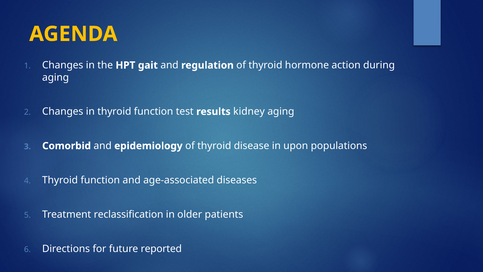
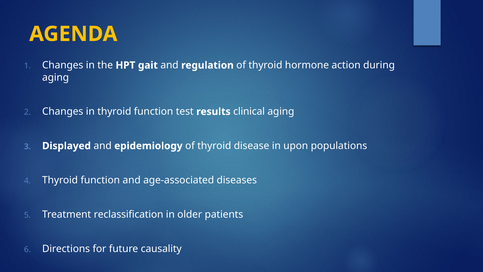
kidney: kidney -> clinical
Comorbid: Comorbid -> Displayed
reported: reported -> causality
